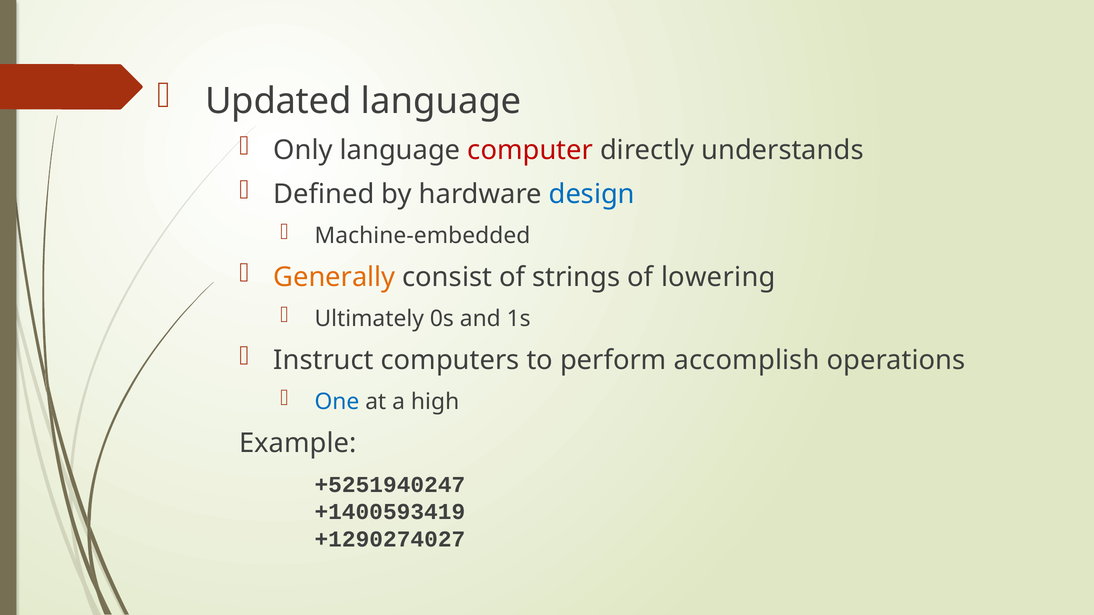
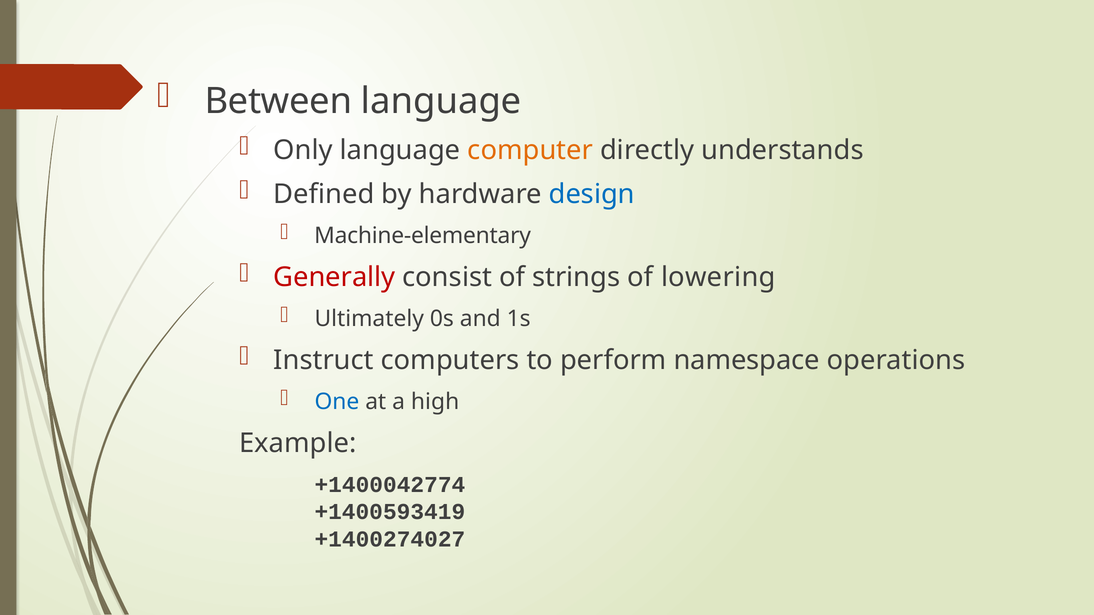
Updated: Updated -> Between
computer colour: red -> orange
Machine-embedded: Machine-embedded -> Machine-elementary
Generally colour: orange -> red
accomplish: accomplish -> namespace
+5251940247: +5251940247 -> +1400042774
+1290274027: +1290274027 -> +1400274027
